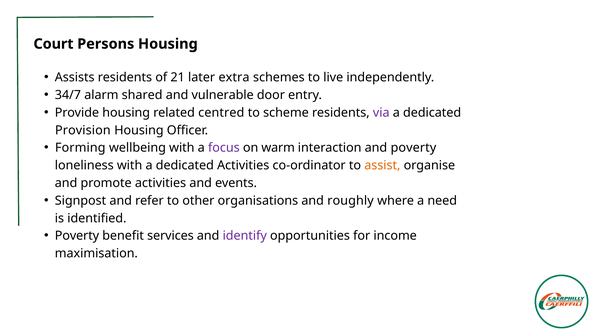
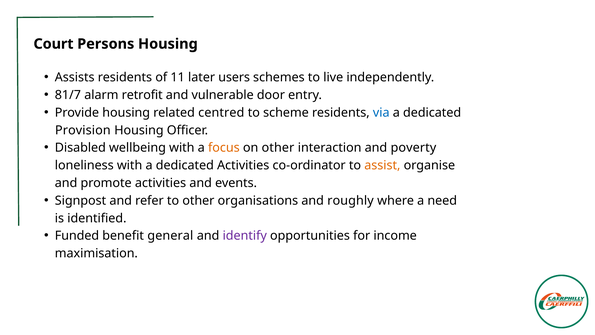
21: 21 -> 11
extra: extra -> users
34/7: 34/7 -> 81/7
shared: shared -> retrofit
via colour: purple -> blue
Forming: Forming -> Disabled
focus colour: purple -> orange
on warm: warm -> other
Poverty at (77, 236): Poverty -> Funded
services: services -> general
